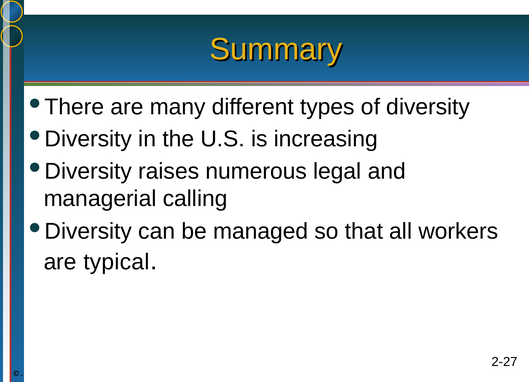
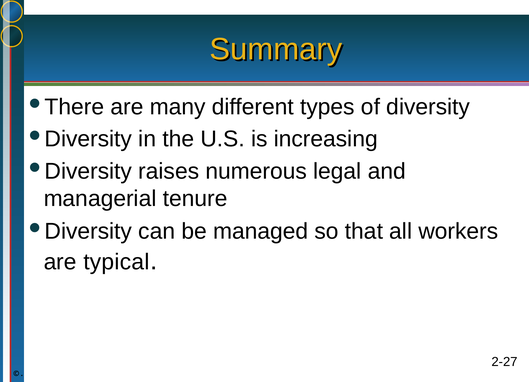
calling: calling -> tenure
